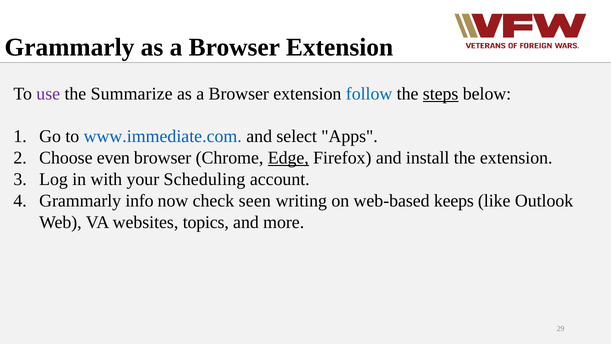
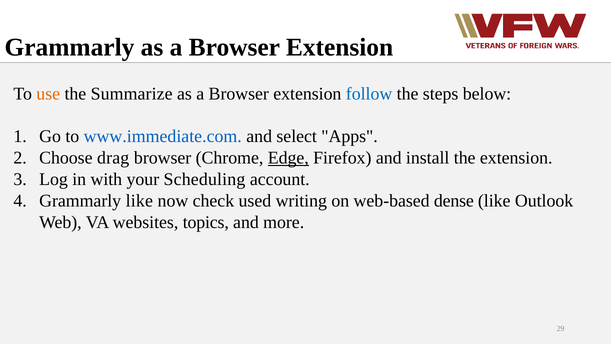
use colour: purple -> orange
steps underline: present -> none
even: even -> drag
Grammarly info: info -> like
seen: seen -> used
keeps: keeps -> dense
